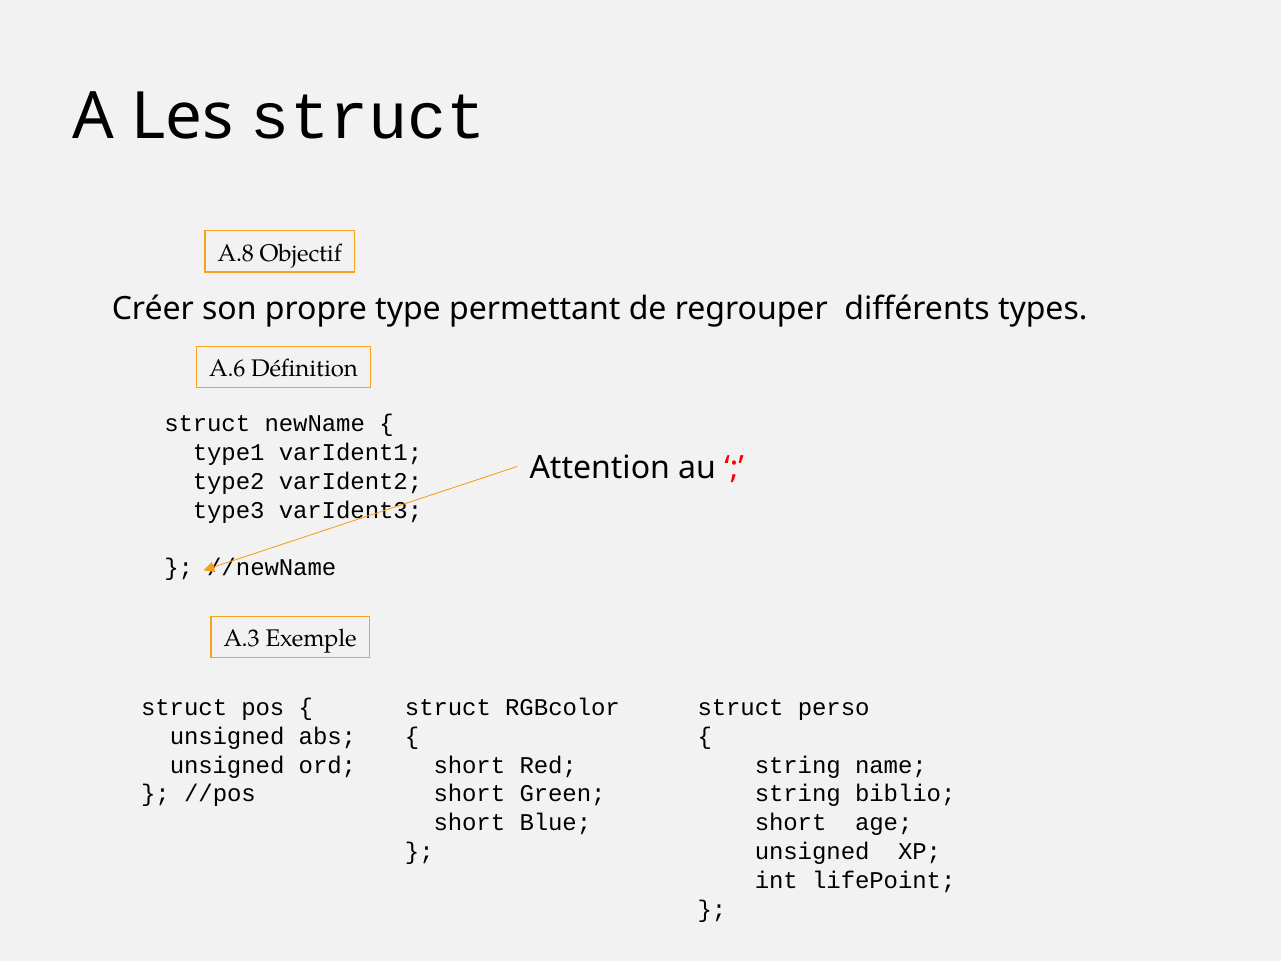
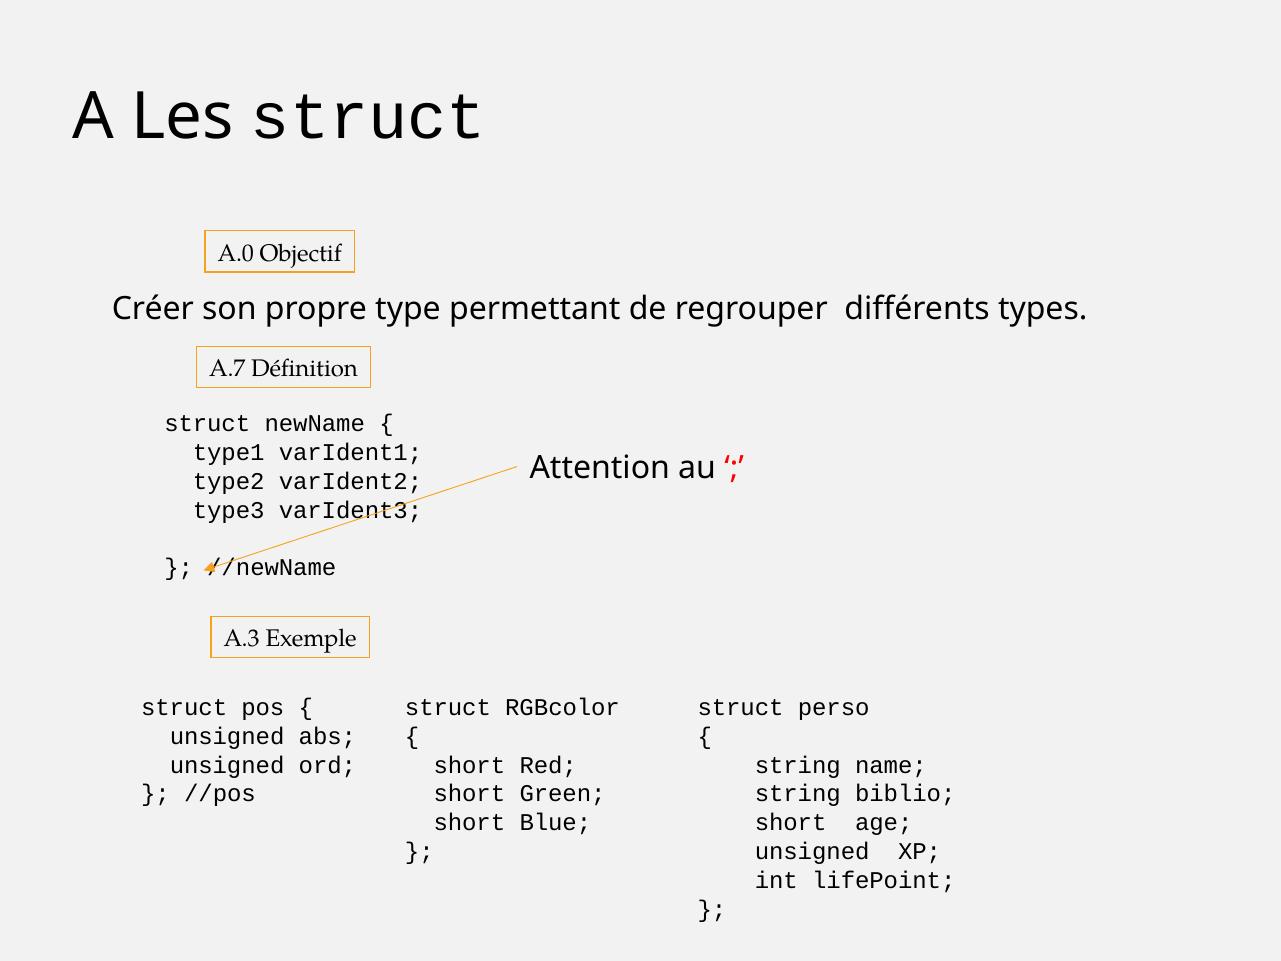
A.8: A.8 -> A.0
A.6: A.6 -> A.7
